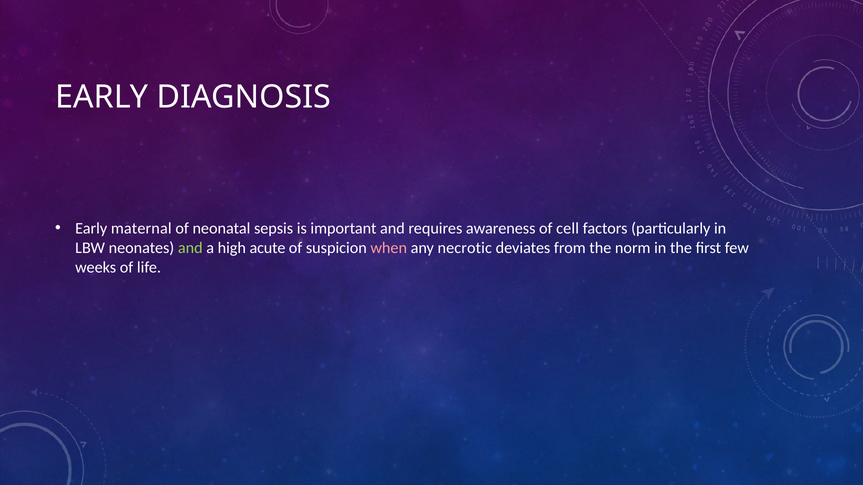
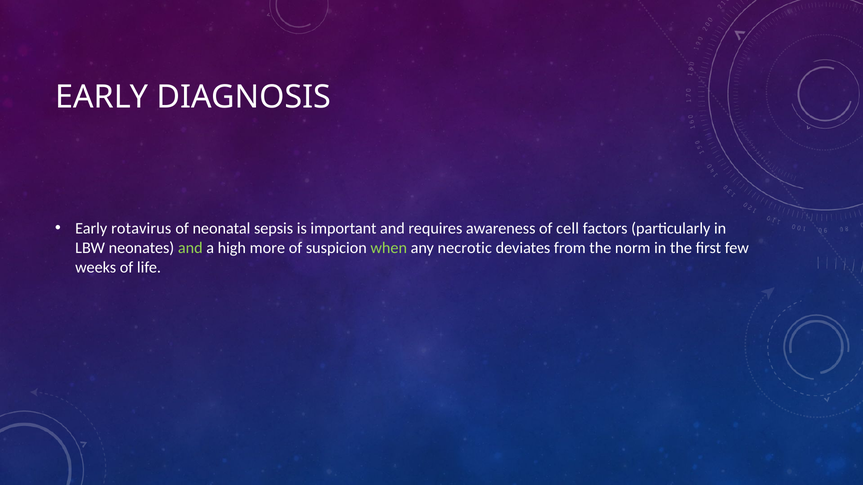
maternal: maternal -> rotavirus
acute: acute -> more
when colour: pink -> light green
